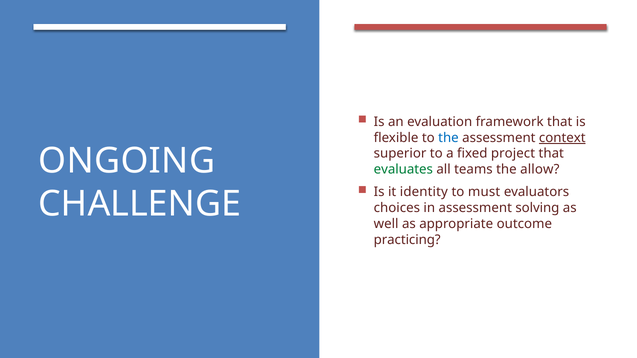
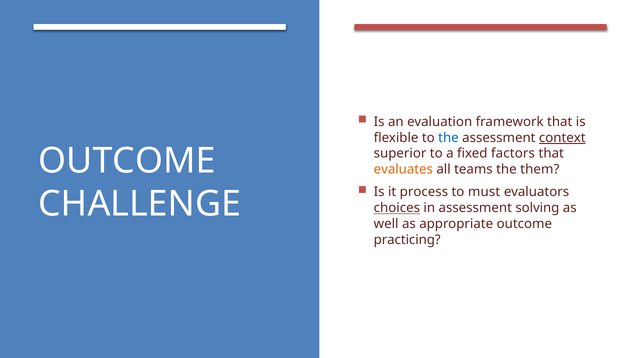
project: project -> factors
ONGOING at (127, 161): ONGOING -> OUTCOME
evaluates colour: green -> orange
allow: allow -> them
identity: identity -> process
choices underline: none -> present
